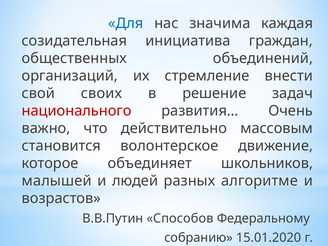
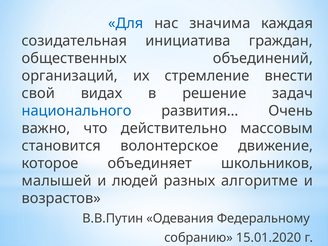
своих: своих -> видах
национального colour: red -> blue
Способов: Способов -> Одевания
